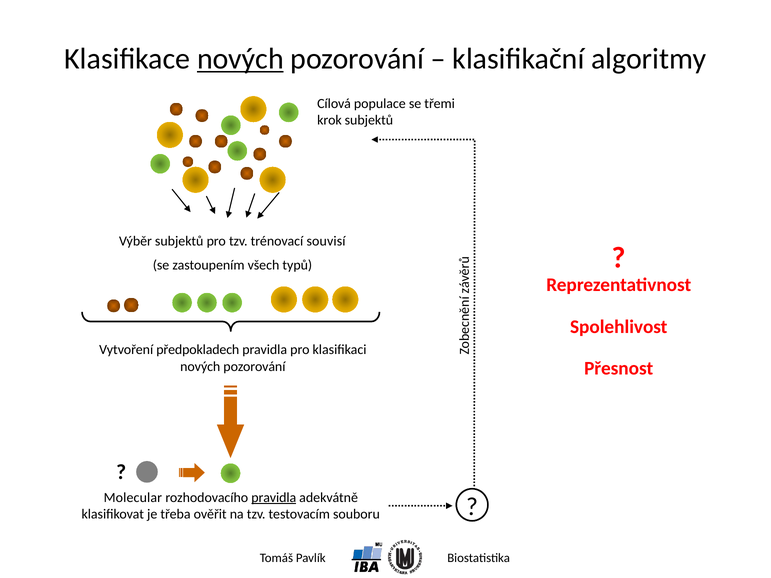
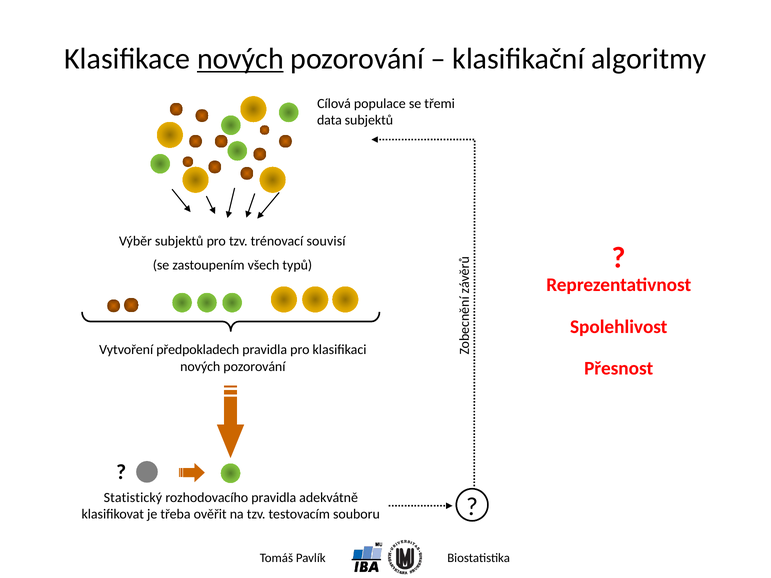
krok: krok -> data
Molecular: Molecular -> Statistický
pravidla at (274, 498) underline: present -> none
